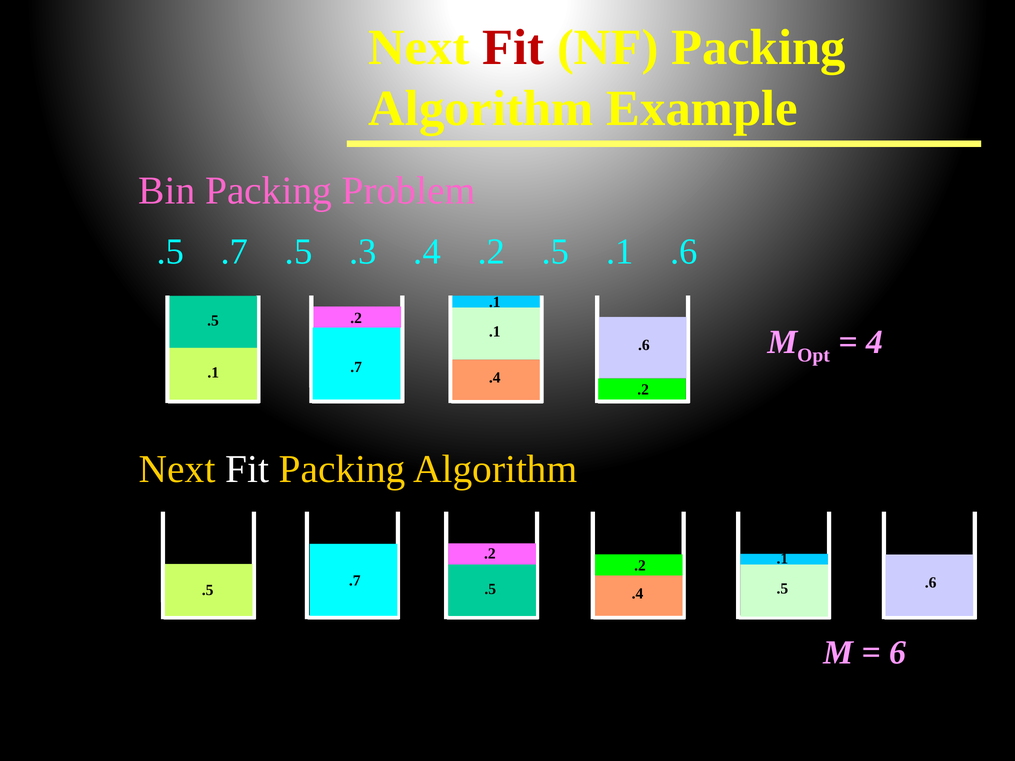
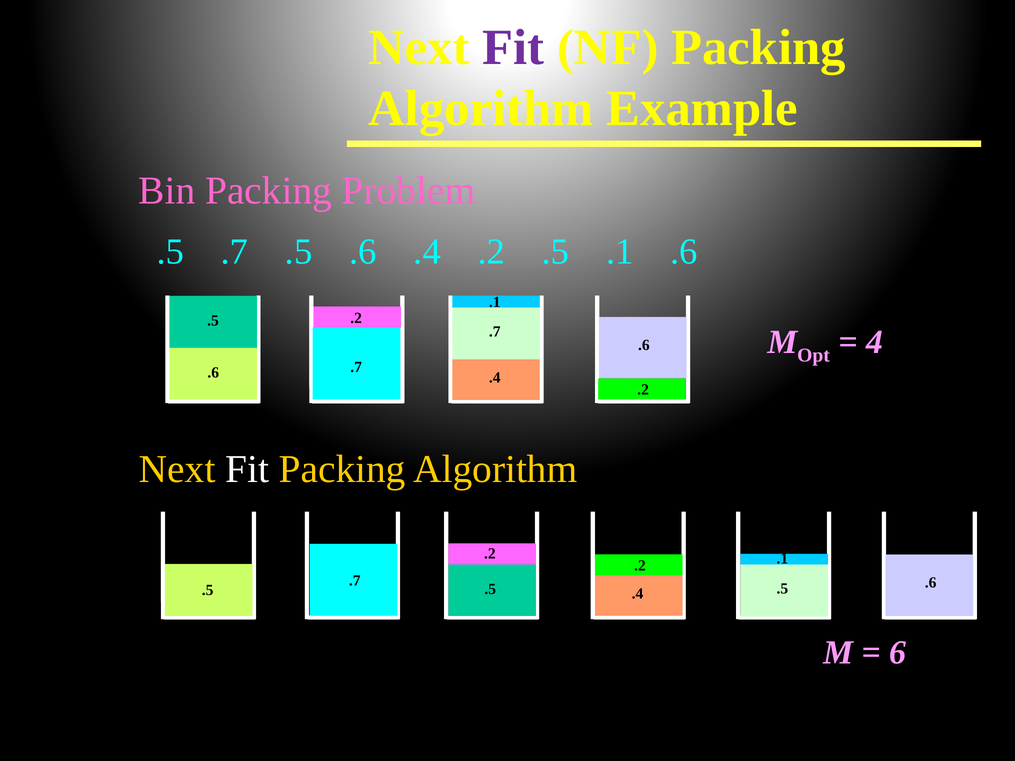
Fit at (513, 48) colour: red -> purple
.5 .3: .3 -> .6
.1 at (495, 332): .1 -> .7
.1 at (213, 373): .1 -> .6
